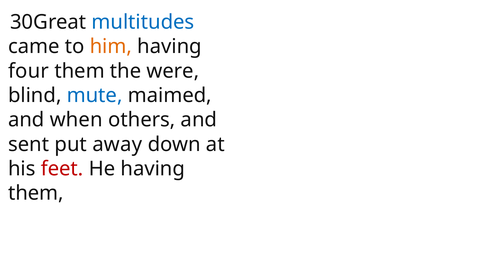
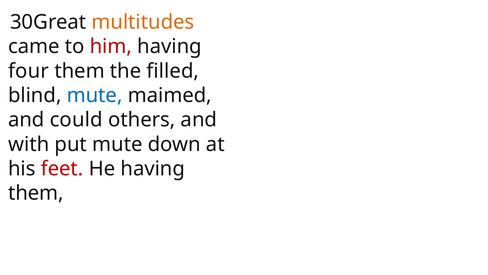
multitudes colour: blue -> orange
him colour: orange -> red
were: were -> filled
when: when -> could
sent: sent -> with
put away: away -> mute
